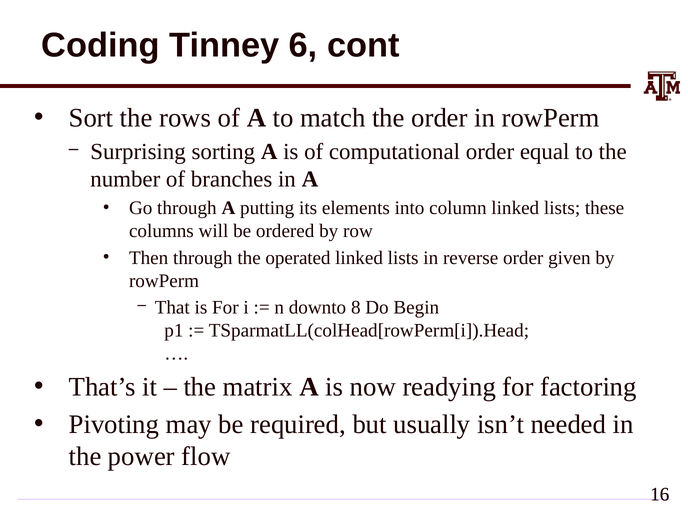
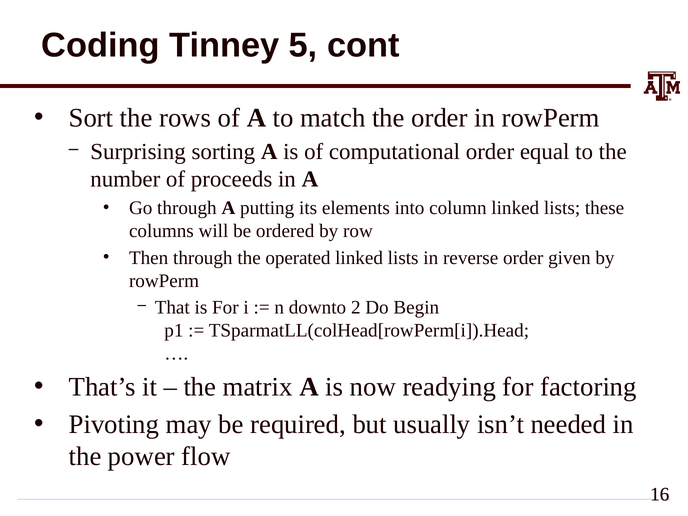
6: 6 -> 5
branches: branches -> proceeds
8: 8 -> 2
